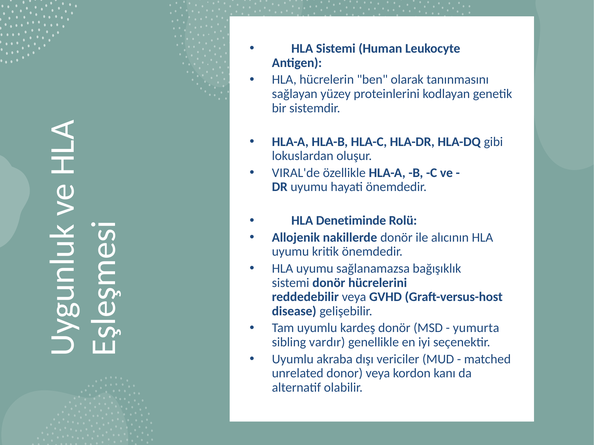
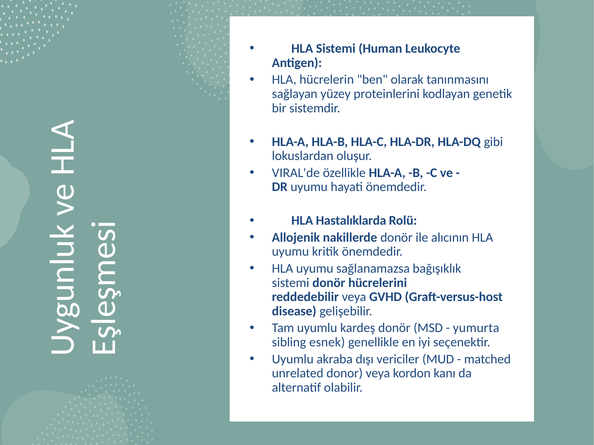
Denetiminde: Denetiminde -> Hastalıklarda
vardır: vardır -> esnek
